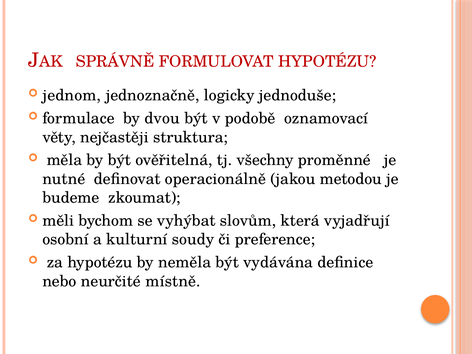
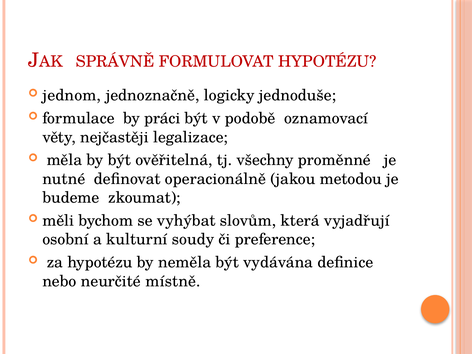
dvou: dvou -> práci
struktura: struktura -> legalizace
